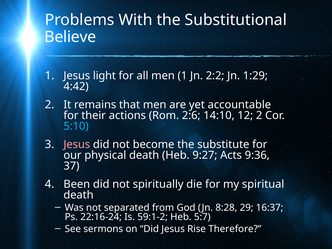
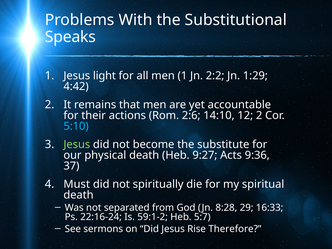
Believe: Believe -> Speaks
Jesus at (77, 144) colour: pink -> light green
Been: Been -> Must
16:37: 16:37 -> 16:33
